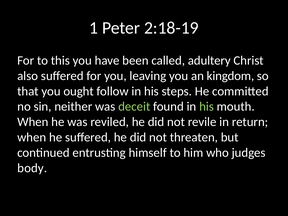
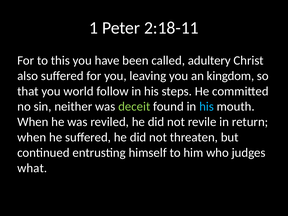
2:18-19: 2:18-19 -> 2:18-11
ought: ought -> world
his at (207, 107) colour: light green -> light blue
body: body -> what
